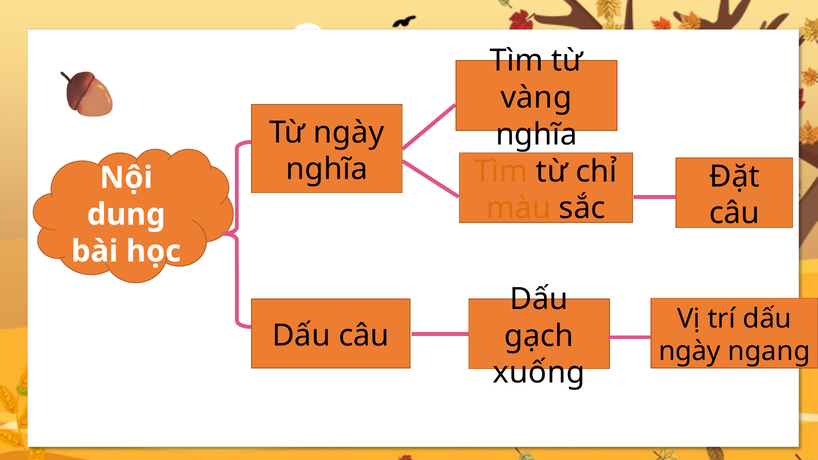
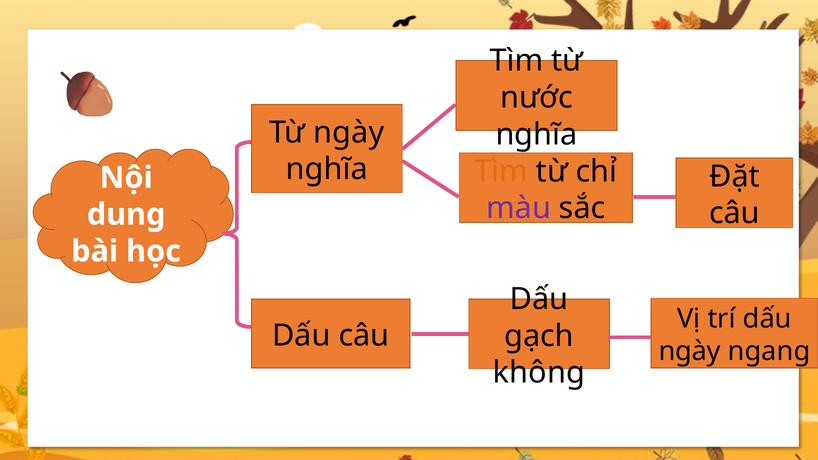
vàng: vàng -> nước
màu colour: orange -> purple
xuống: xuống -> không
